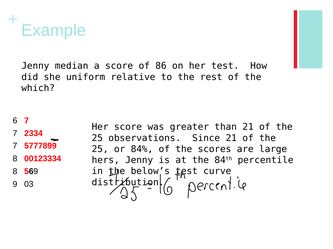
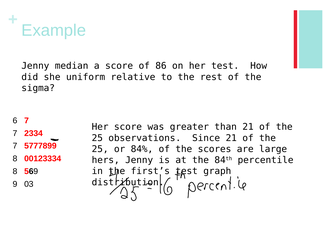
which: which -> sigma
below’s: below’s -> first’s
curve: curve -> graph
